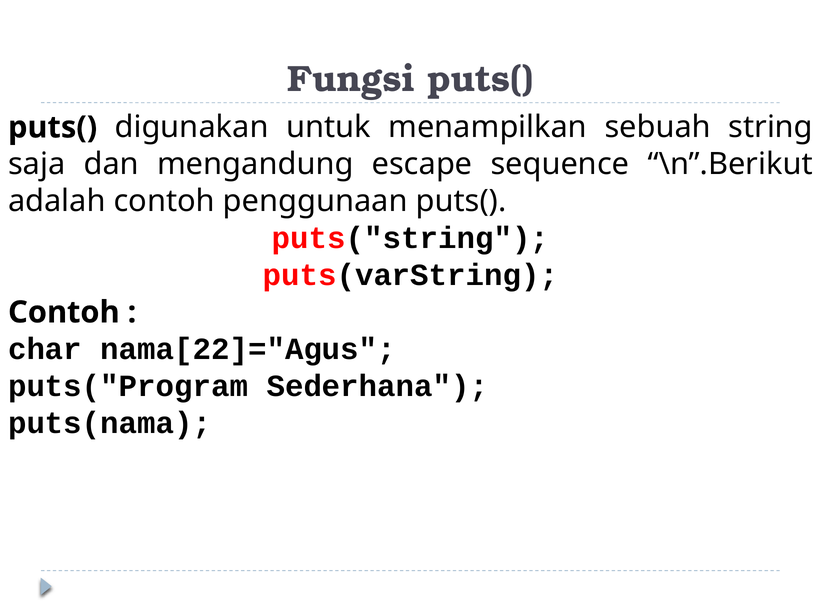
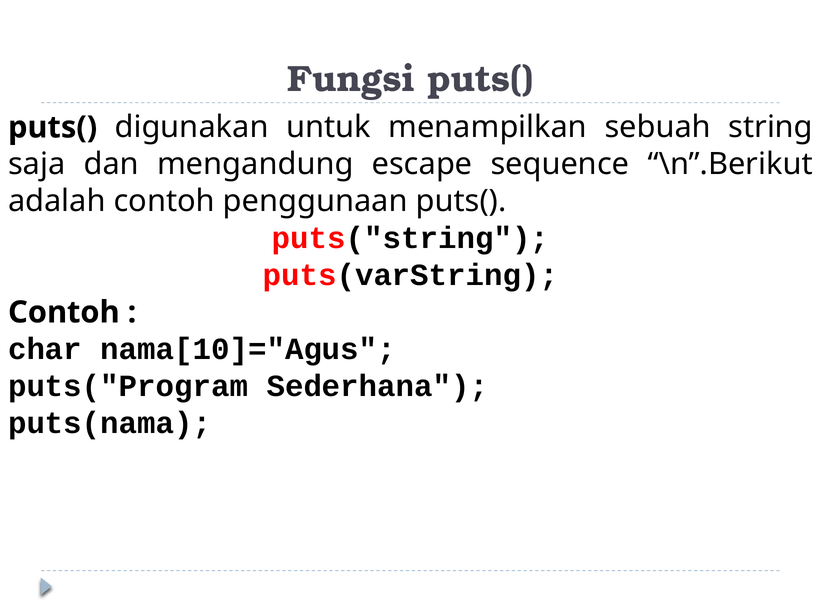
nama[22]="Agus: nama[22]="Agus -> nama[10]="Agus
